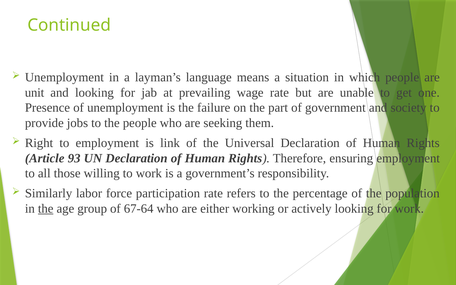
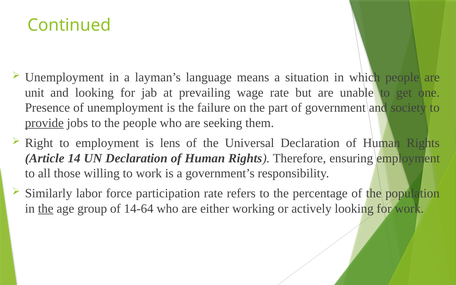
provide underline: none -> present
link: link -> lens
93: 93 -> 14
67-64: 67-64 -> 14-64
